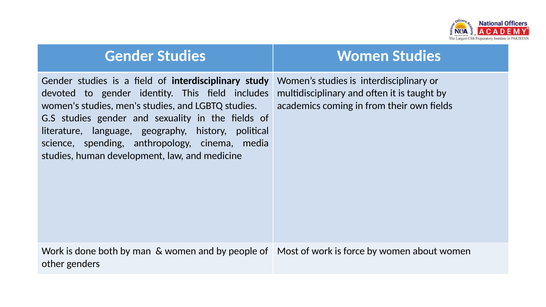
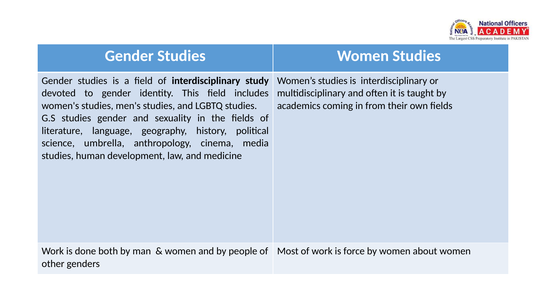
spending: spending -> umbrella
